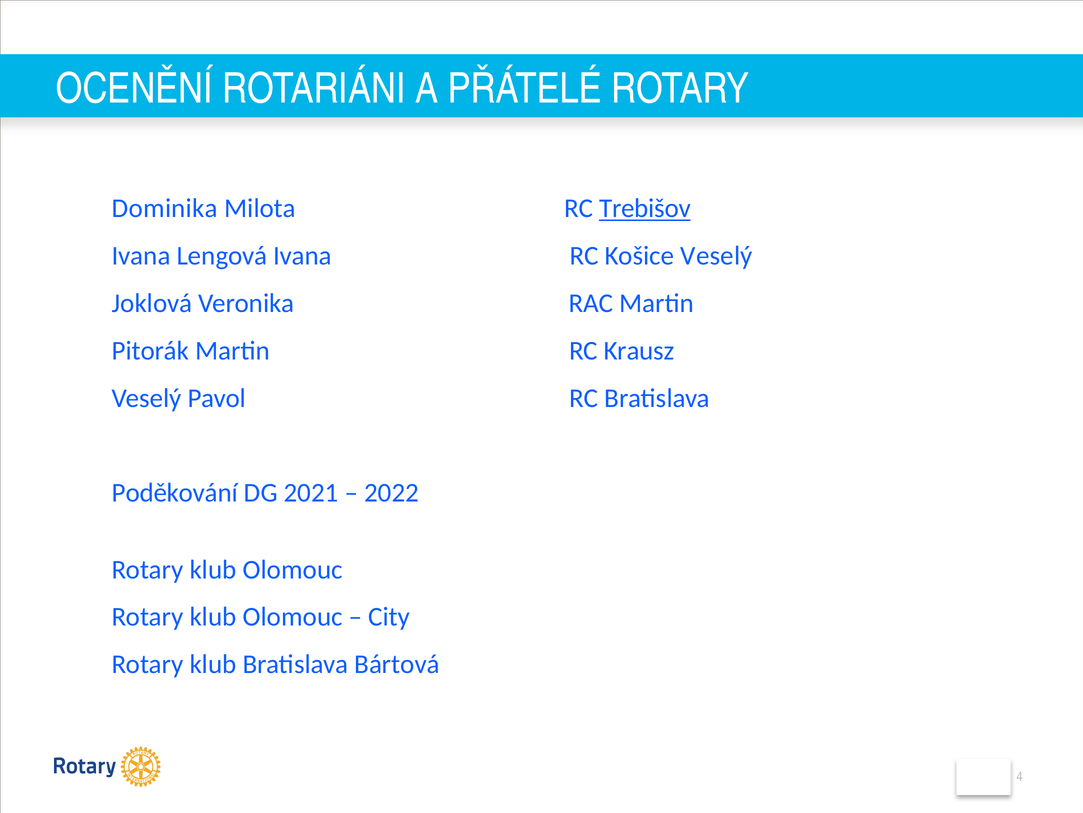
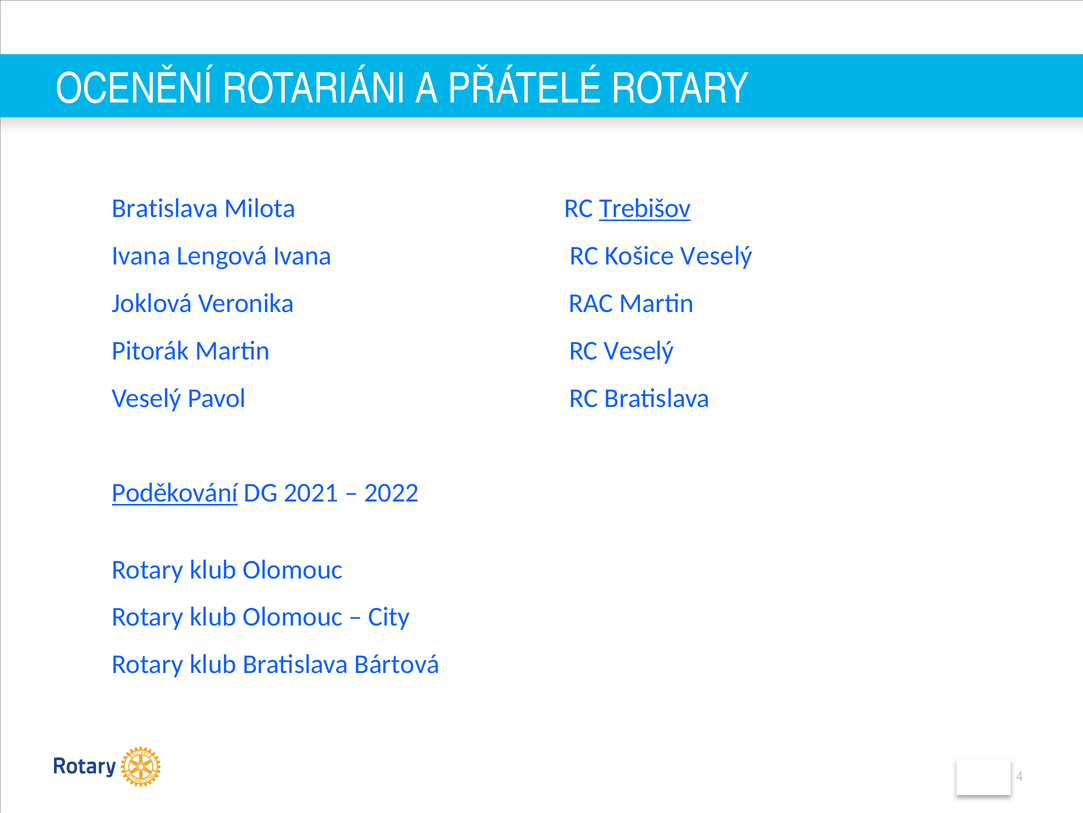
Dominika at (165, 208): Dominika -> Bratislava
RC Krausz: Krausz -> Veselý
Poděkování underline: none -> present
